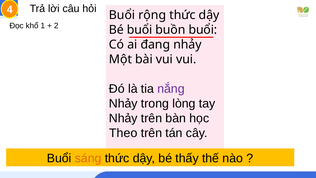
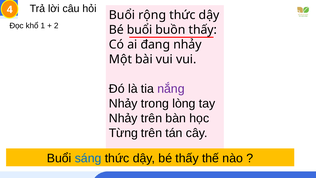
buồn buổi: buổi -> thấy
Theo: Theo -> Từng
sáng colour: orange -> blue
